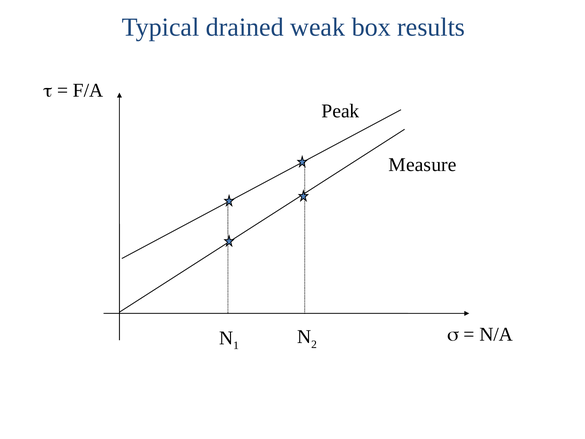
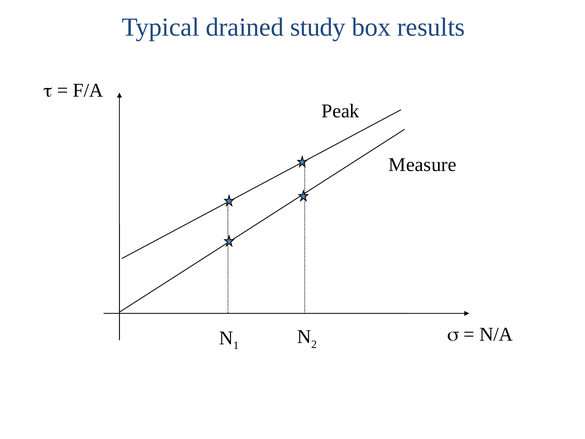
weak: weak -> study
